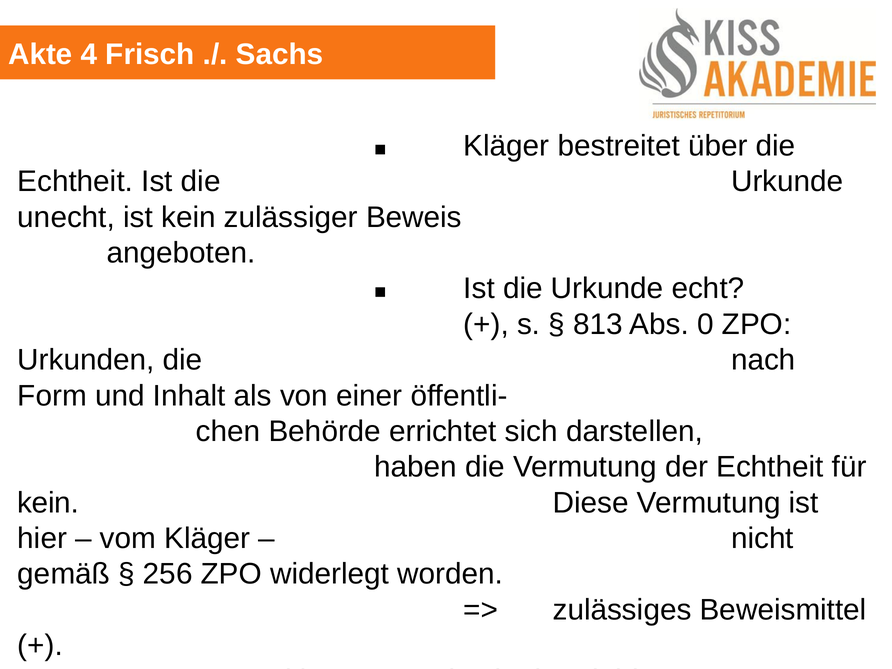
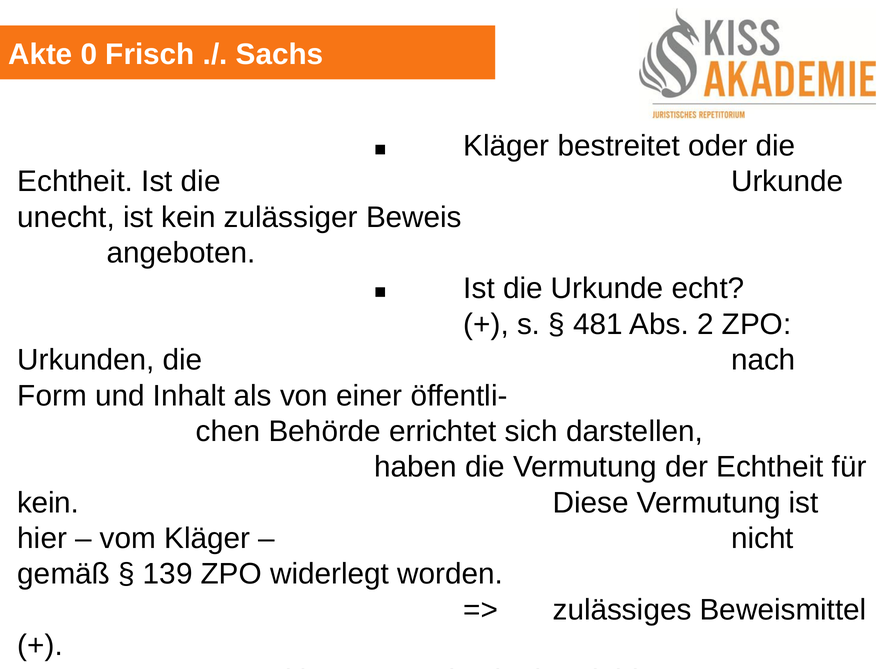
4: 4 -> 0
über: über -> oder
813: 813 -> 481
0: 0 -> 2
256: 256 -> 139
